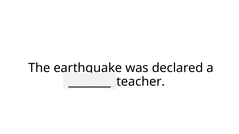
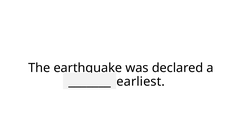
teacher: teacher -> earliest
